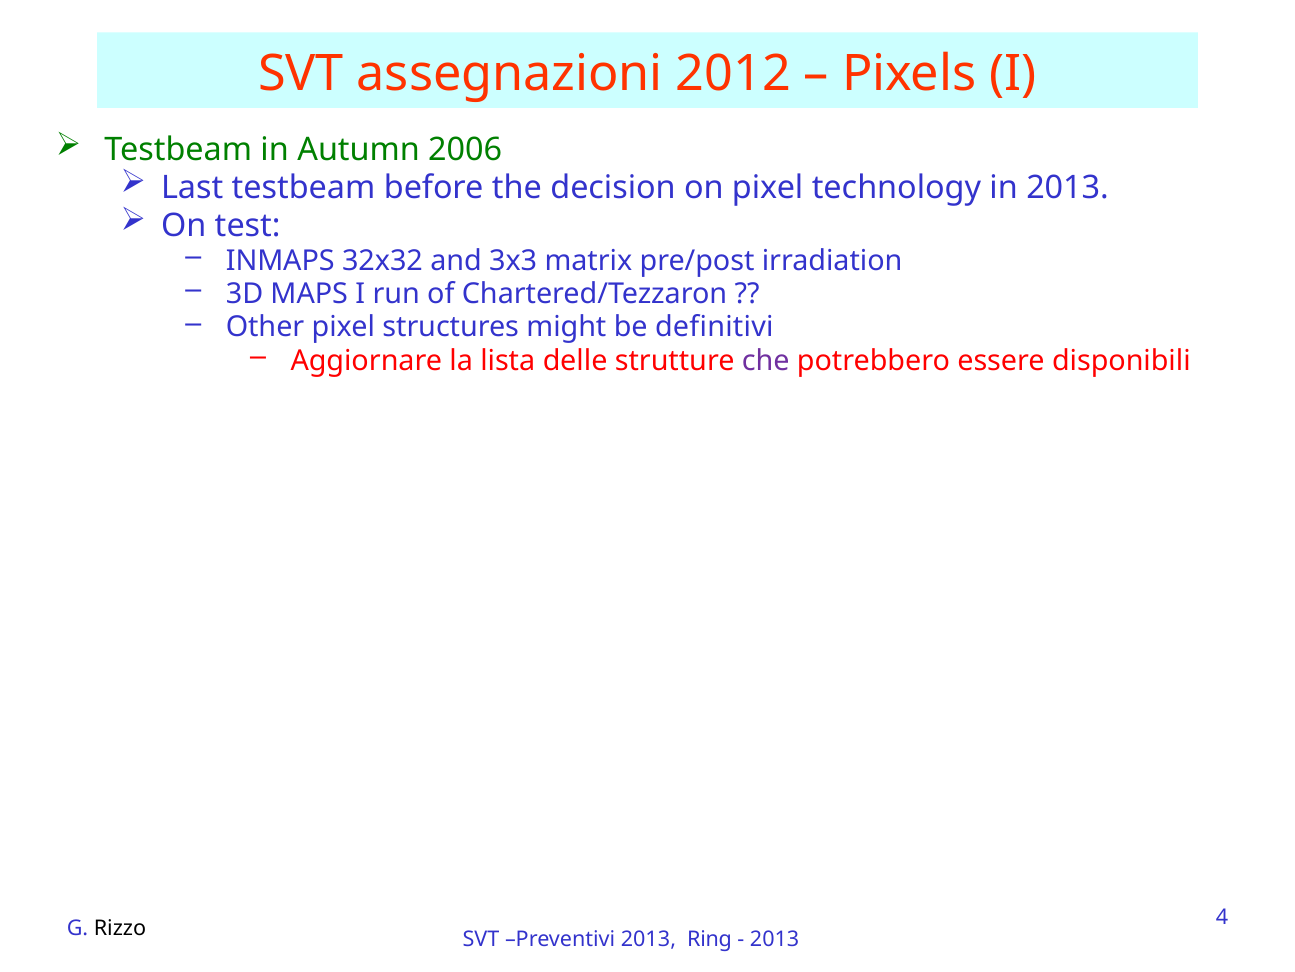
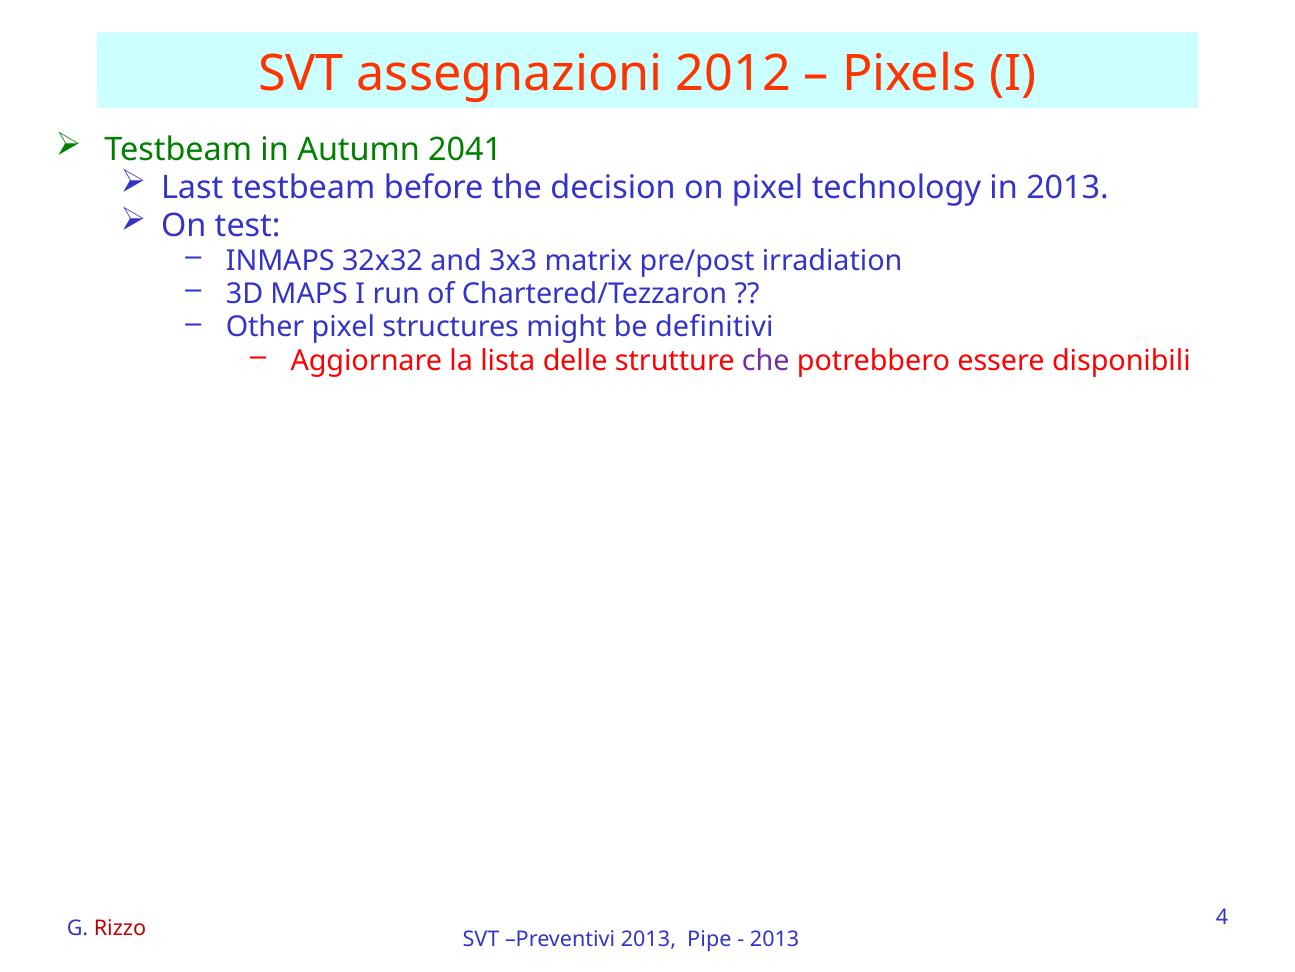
2006: 2006 -> 2041
Rizzo colour: black -> red
Ring: Ring -> Pipe
